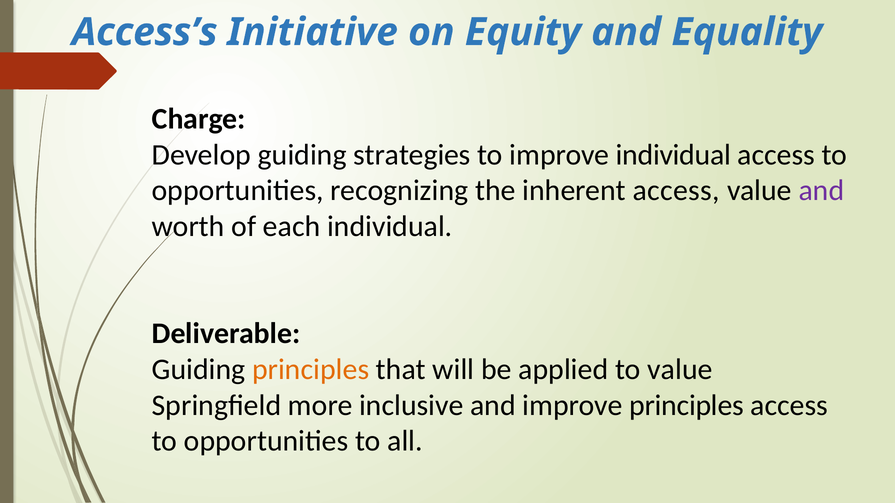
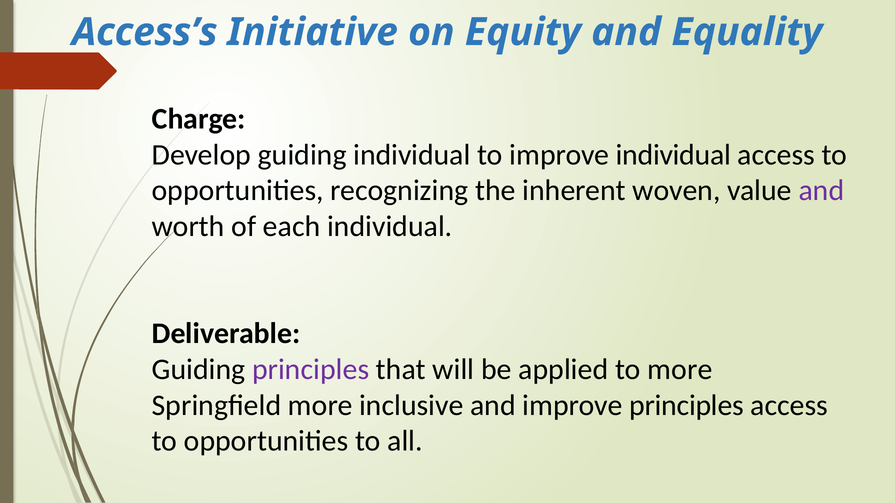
guiding strategies: strategies -> individual
inherent access: access -> woven
principles at (311, 370) colour: orange -> purple
to value: value -> more
